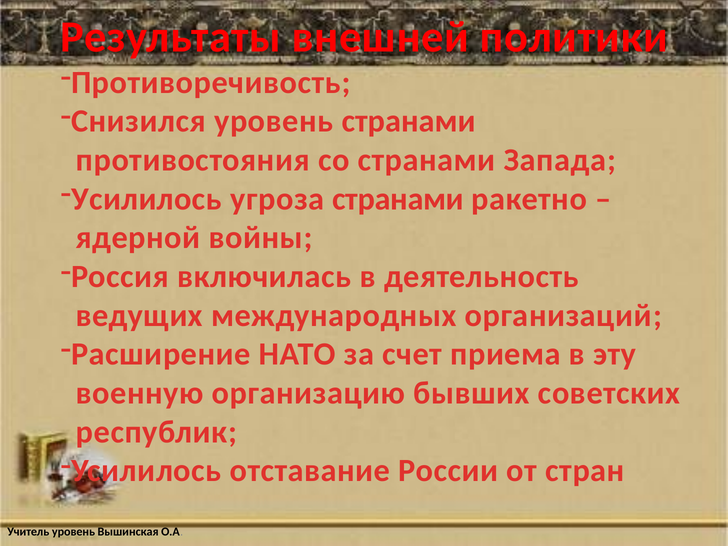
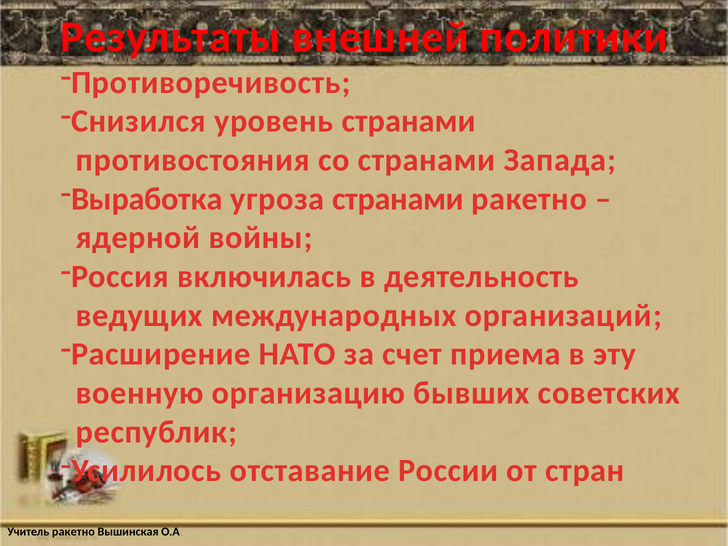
Усилилось at (146, 199): Усилилось -> Выработка
Учитель уровень: уровень -> ракетно
